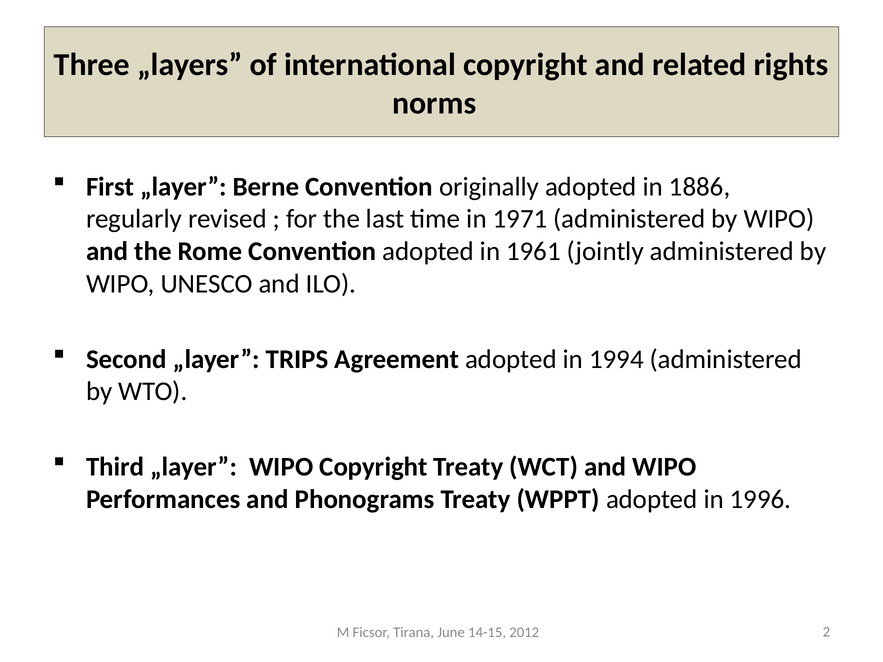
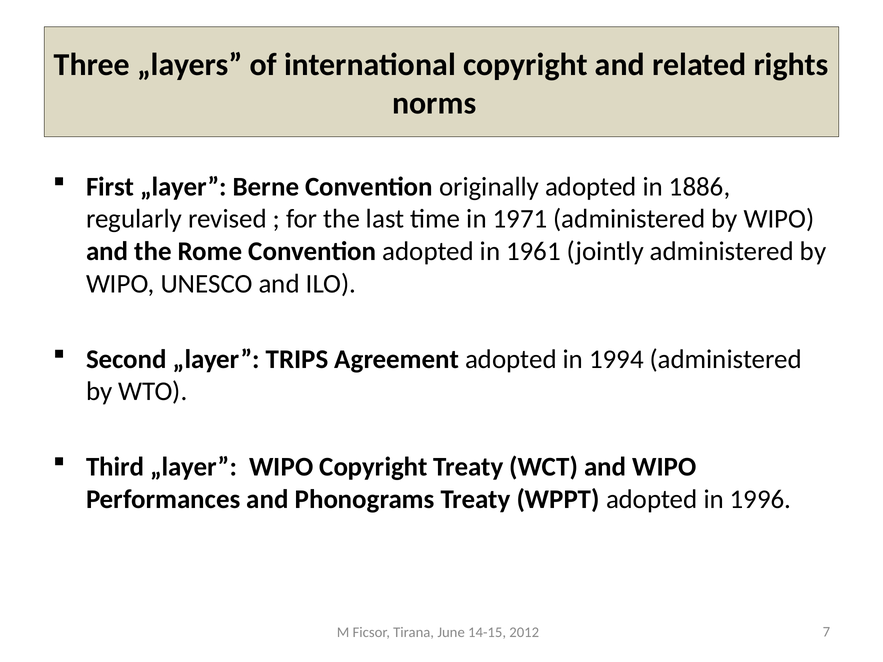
2: 2 -> 7
